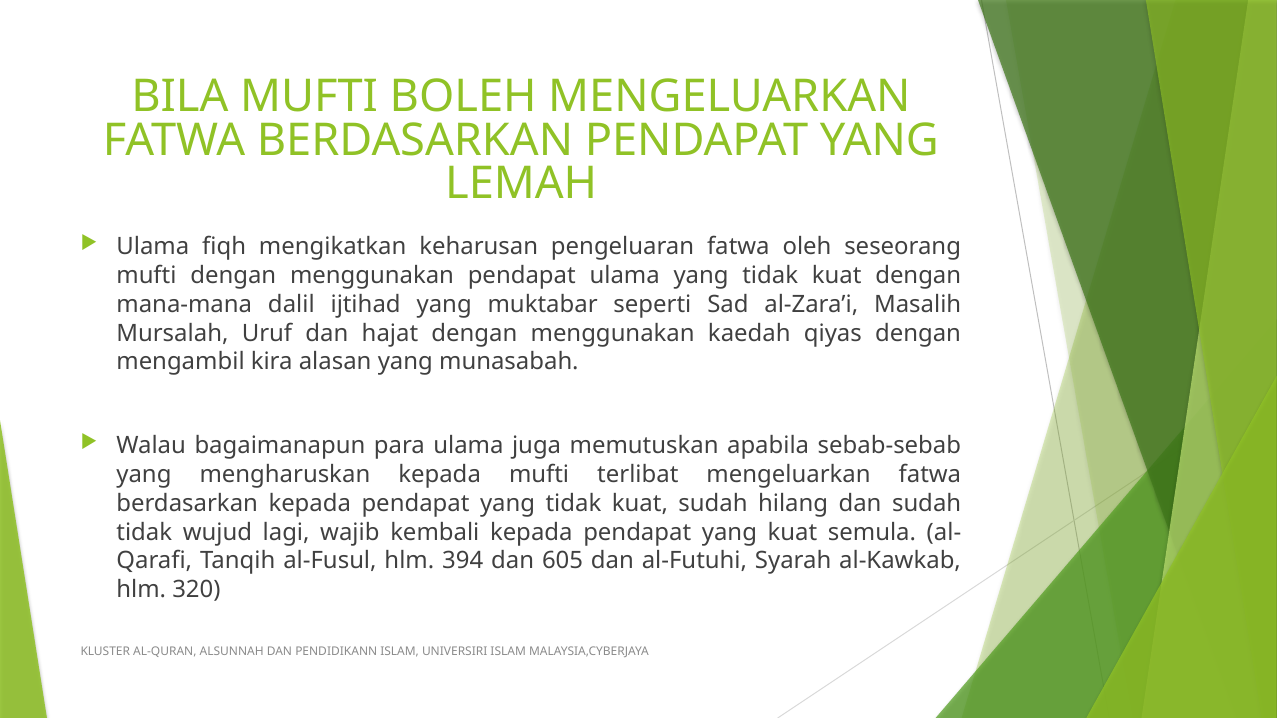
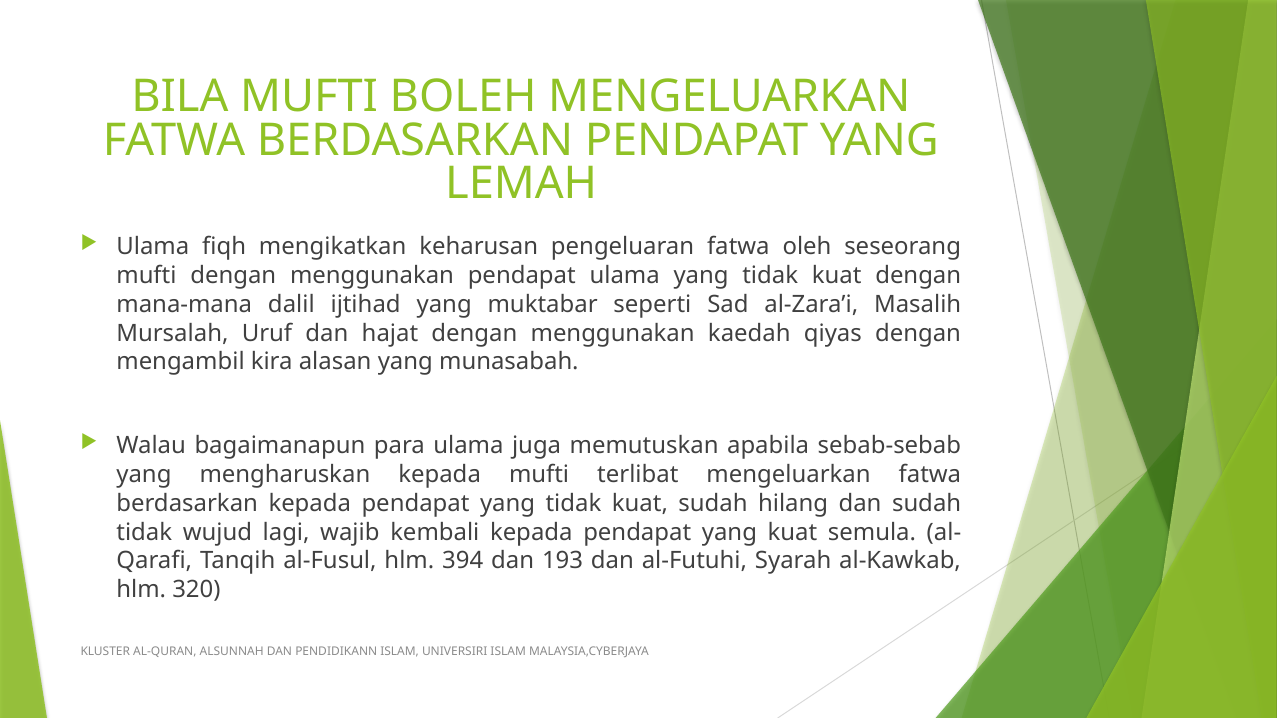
605: 605 -> 193
